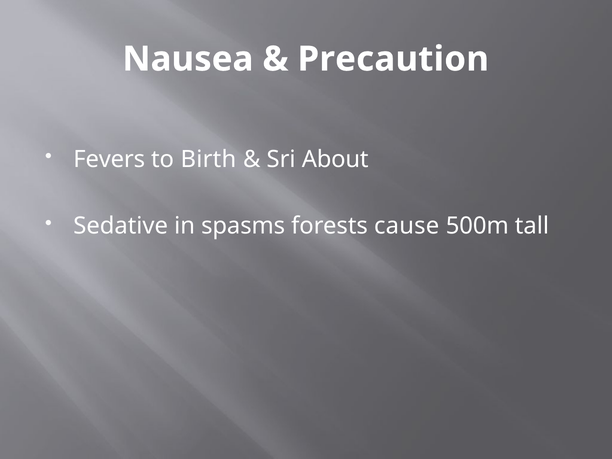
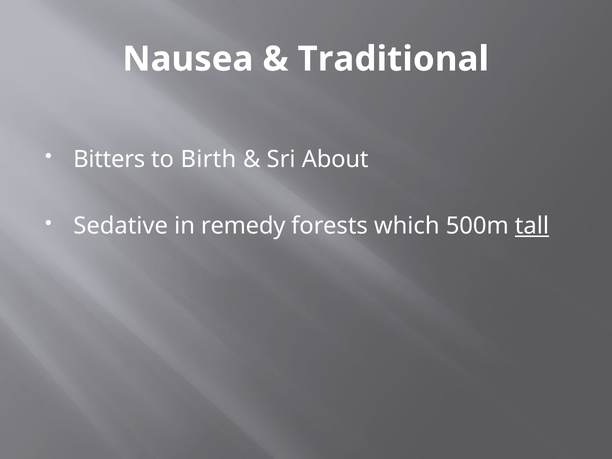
Precaution: Precaution -> Traditional
Fevers: Fevers -> Bitters
spasms: spasms -> remedy
cause: cause -> which
tall underline: none -> present
